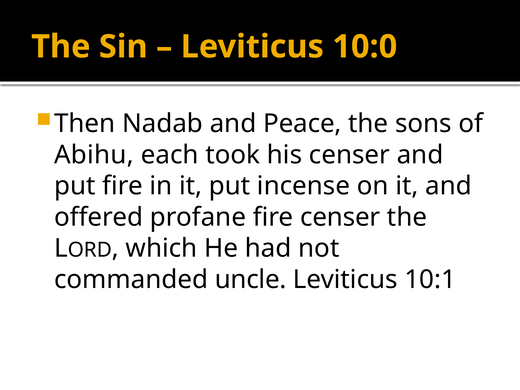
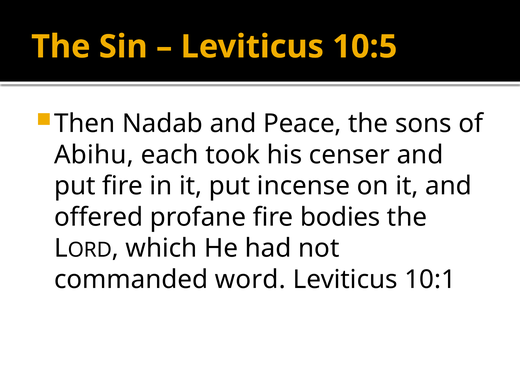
10:0: 10:0 -> 10:5
fire censer: censer -> bodies
uncle: uncle -> word
